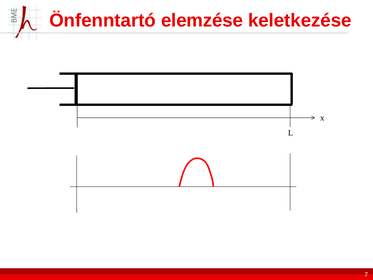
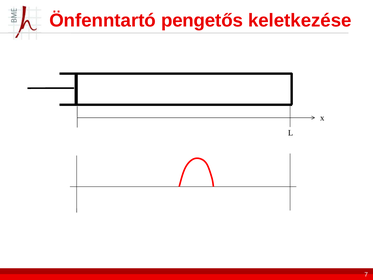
elemzése: elemzése -> pengetős
